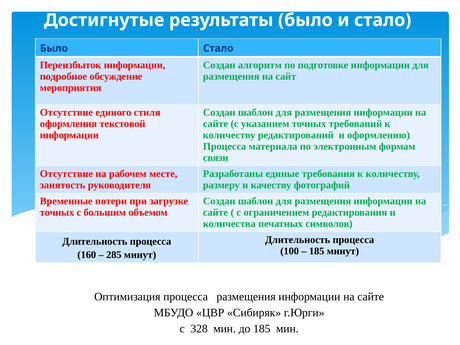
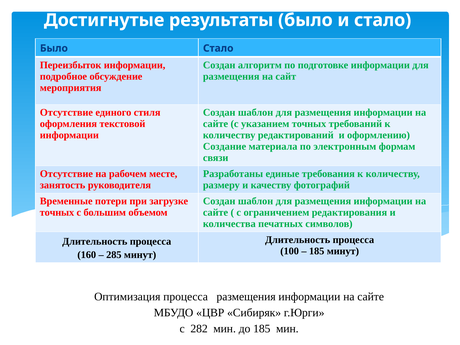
Процесса at (225, 147): Процесса -> Создание
328: 328 -> 282
